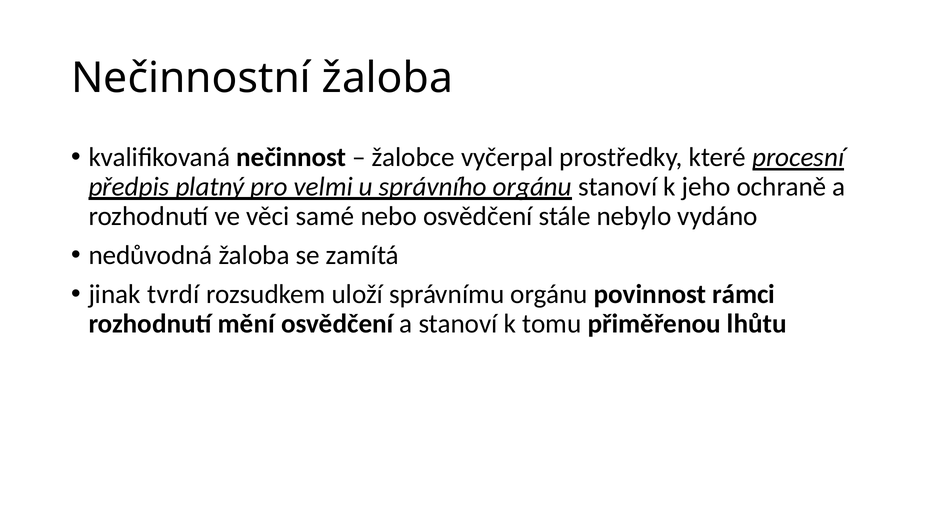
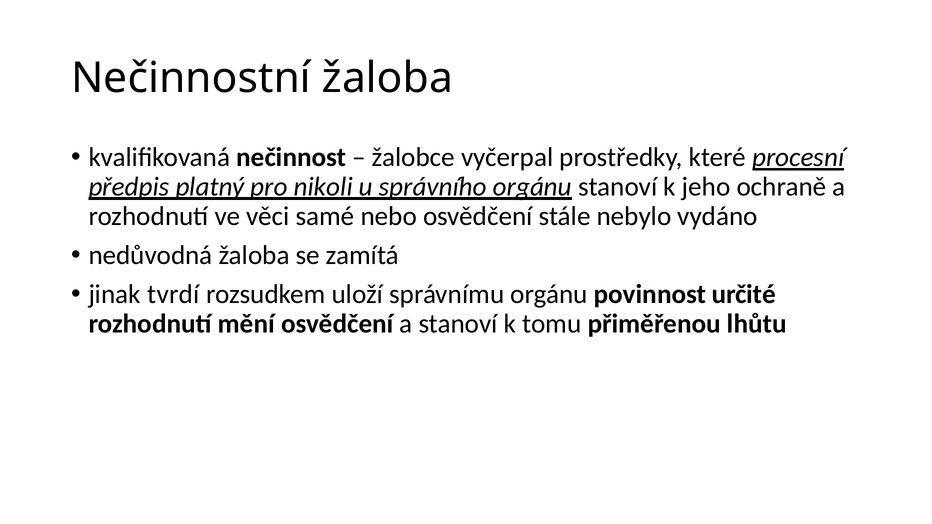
velmi: velmi -> nikoli
rámci: rámci -> určité
